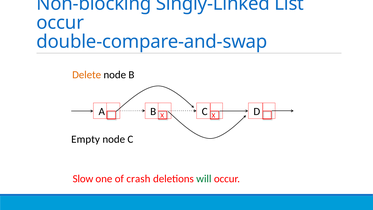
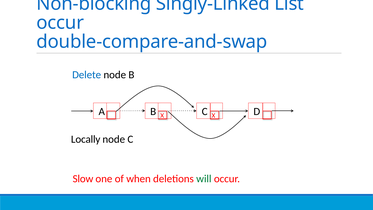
Delete colour: orange -> blue
Empty: Empty -> Locally
crash: crash -> when
